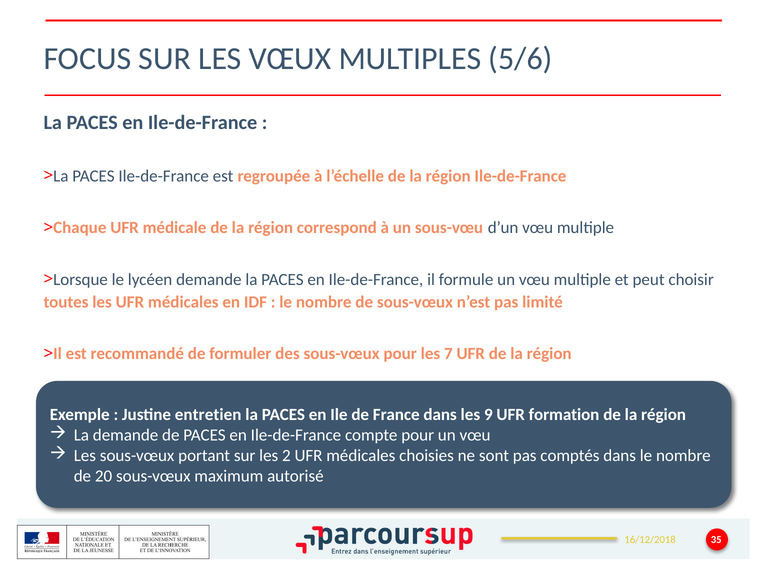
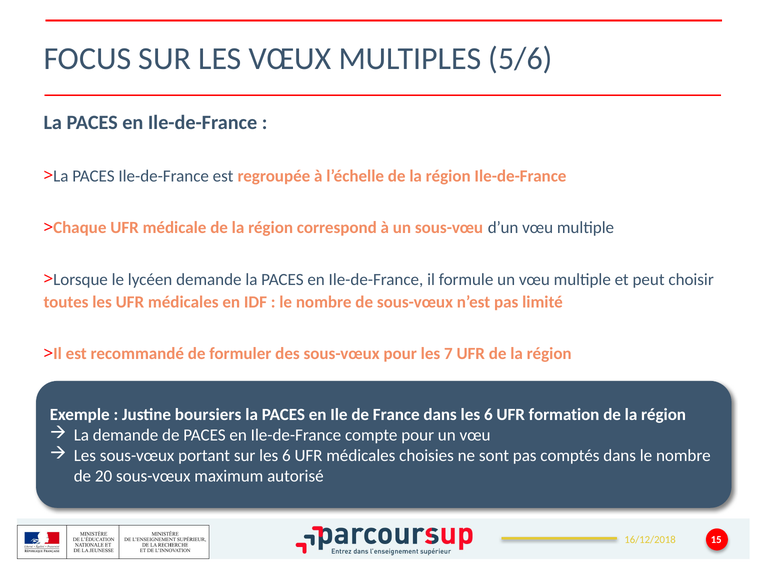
entretien: entretien -> boursiers
dans les 9: 9 -> 6
sur les 2: 2 -> 6
35: 35 -> 15
